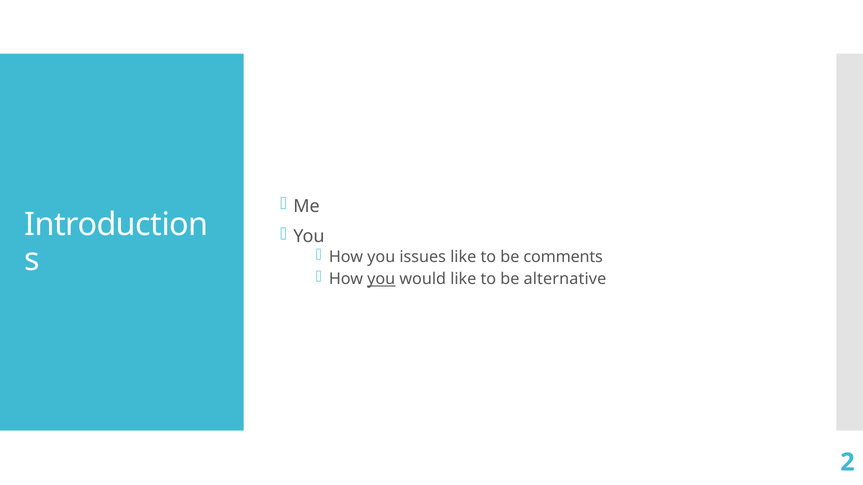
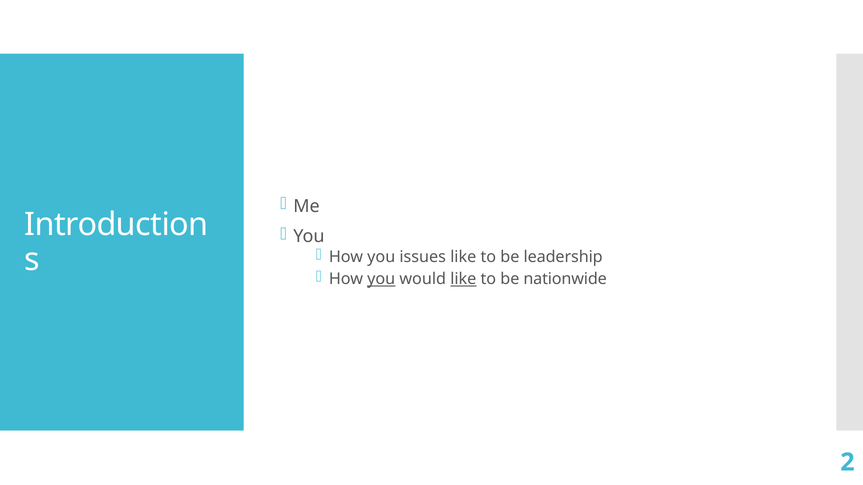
comments: comments -> leadership
like at (463, 279) underline: none -> present
alternative: alternative -> nationwide
